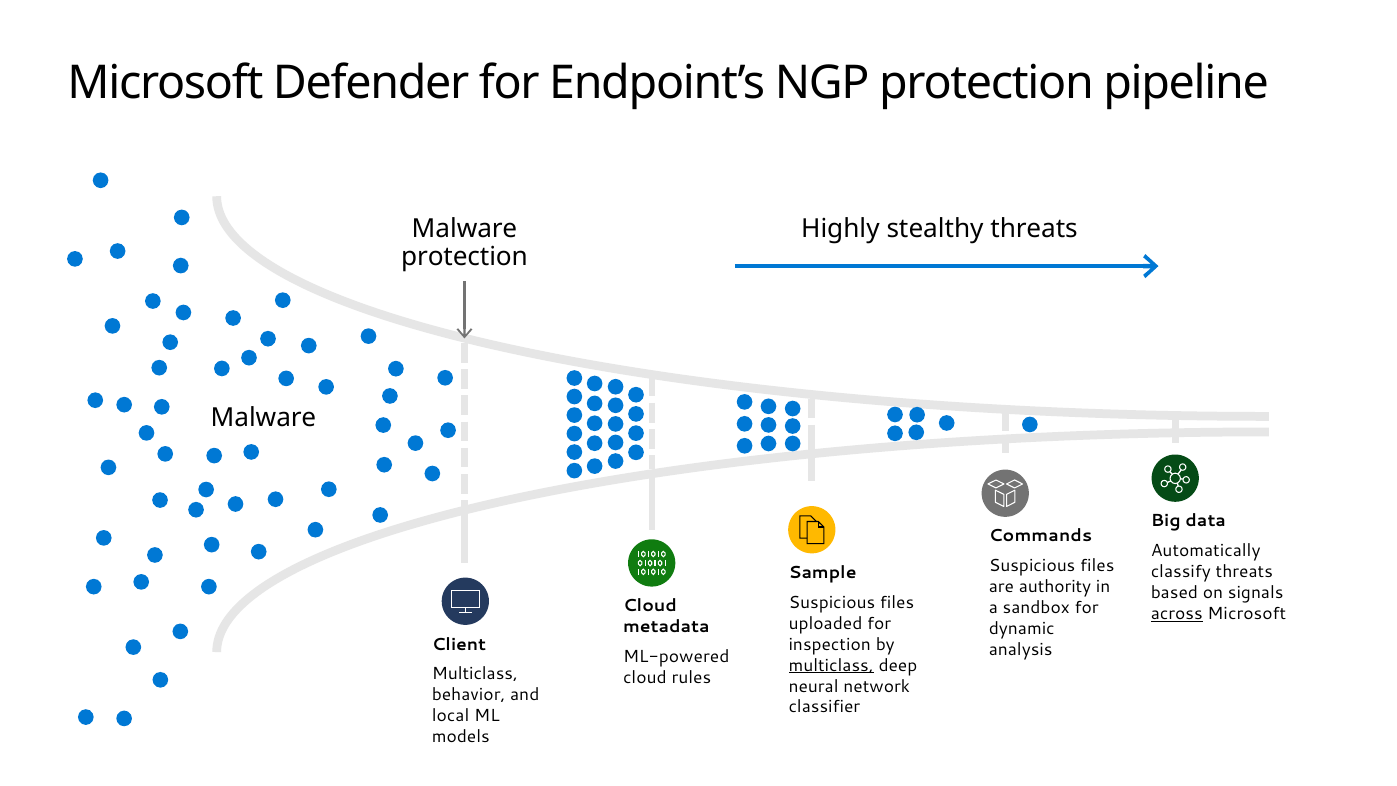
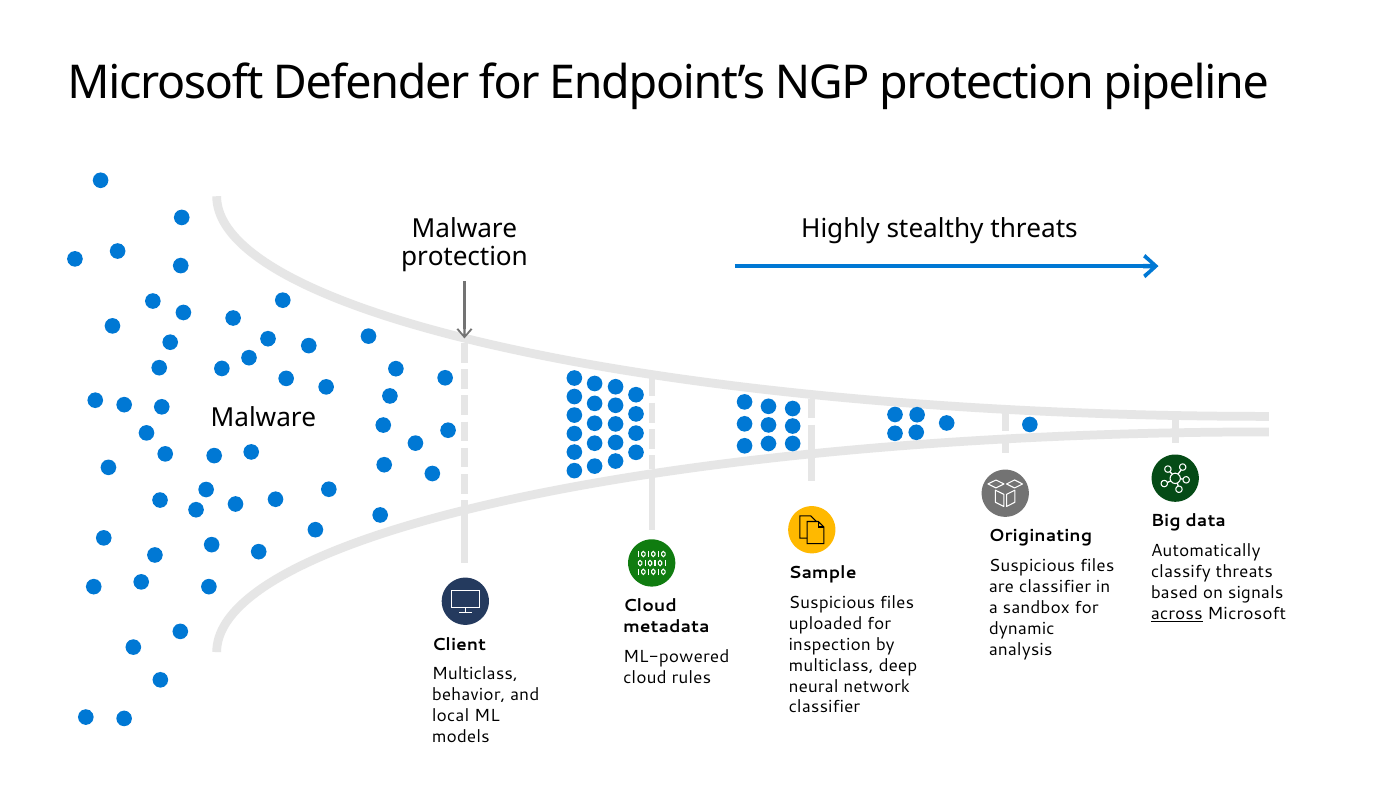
Commands: Commands -> Originating
are authority: authority -> classifier
multiclass at (831, 665) underline: present -> none
